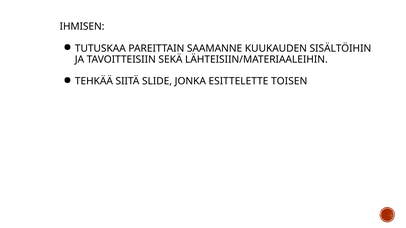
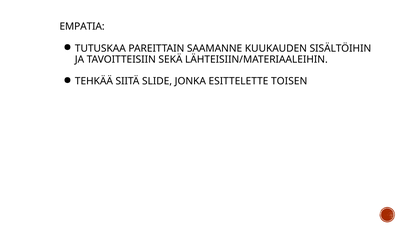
IHMISEN: IHMISEN -> EMPATIA
